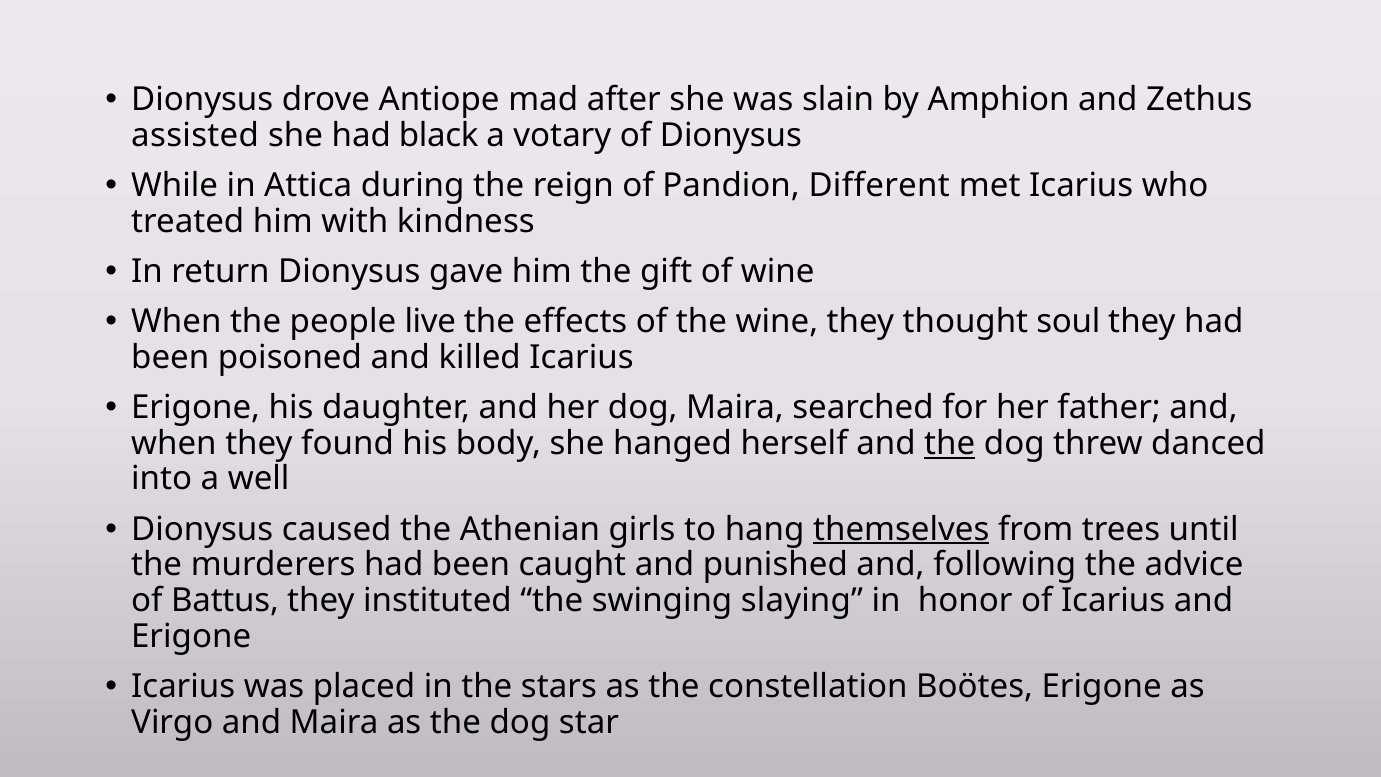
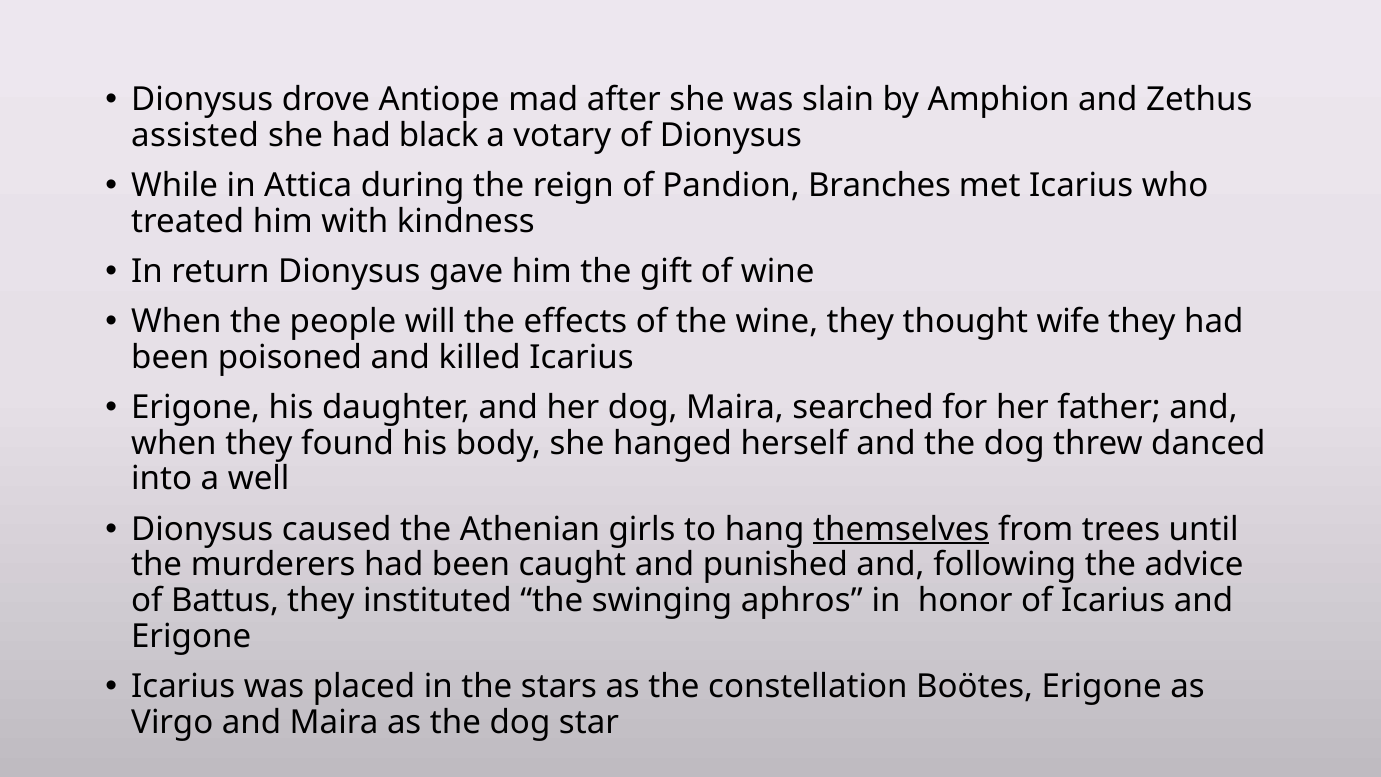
Different: Different -> Branches
live: live -> will
soul: soul -> wife
the at (950, 443) underline: present -> none
slaying: slaying -> aphros
